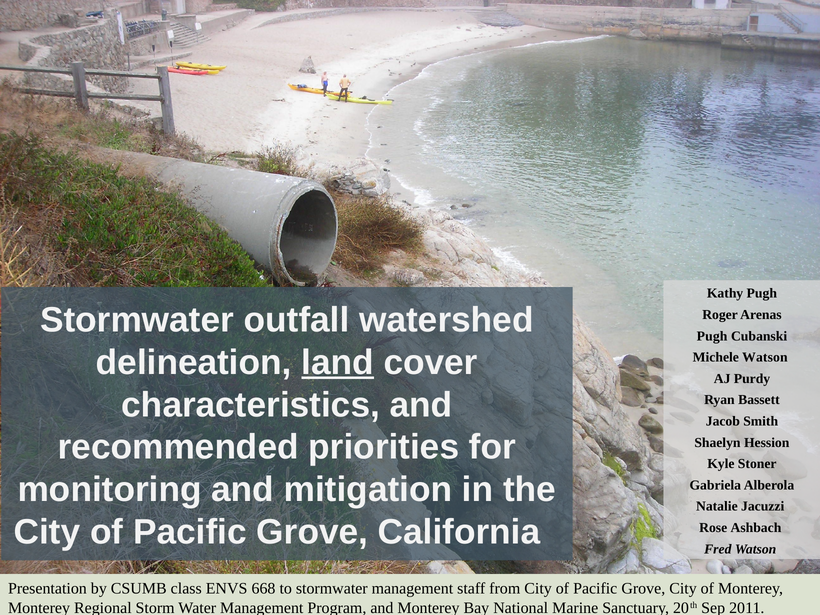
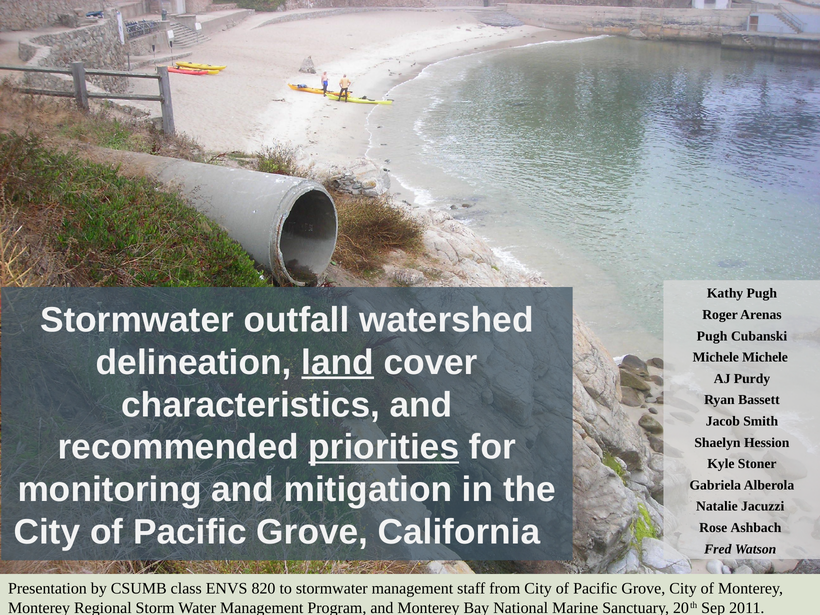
Michele Watson: Watson -> Michele
priorities underline: none -> present
668: 668 -> 820
